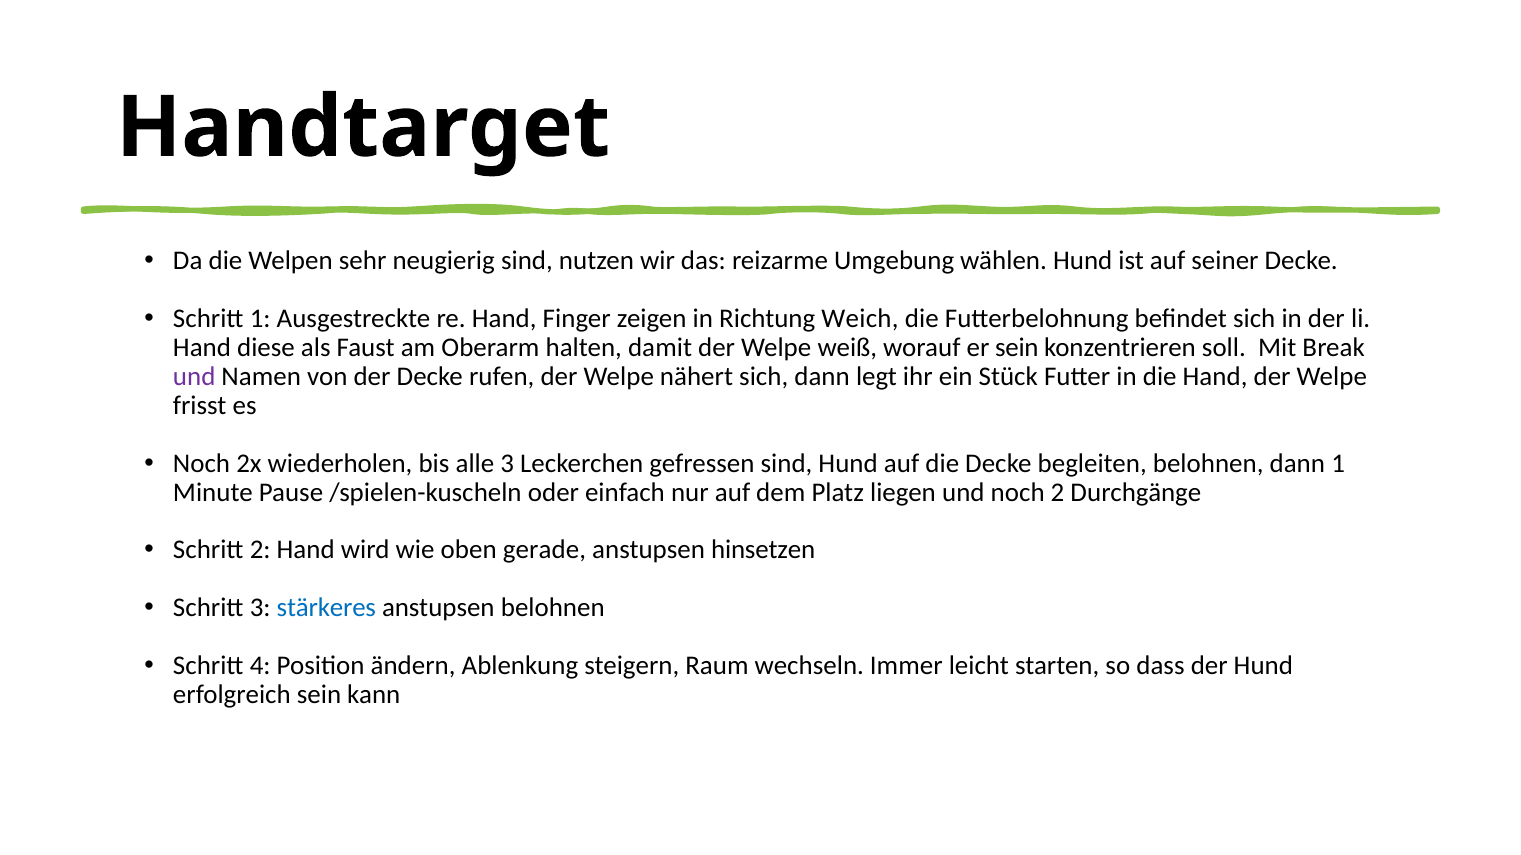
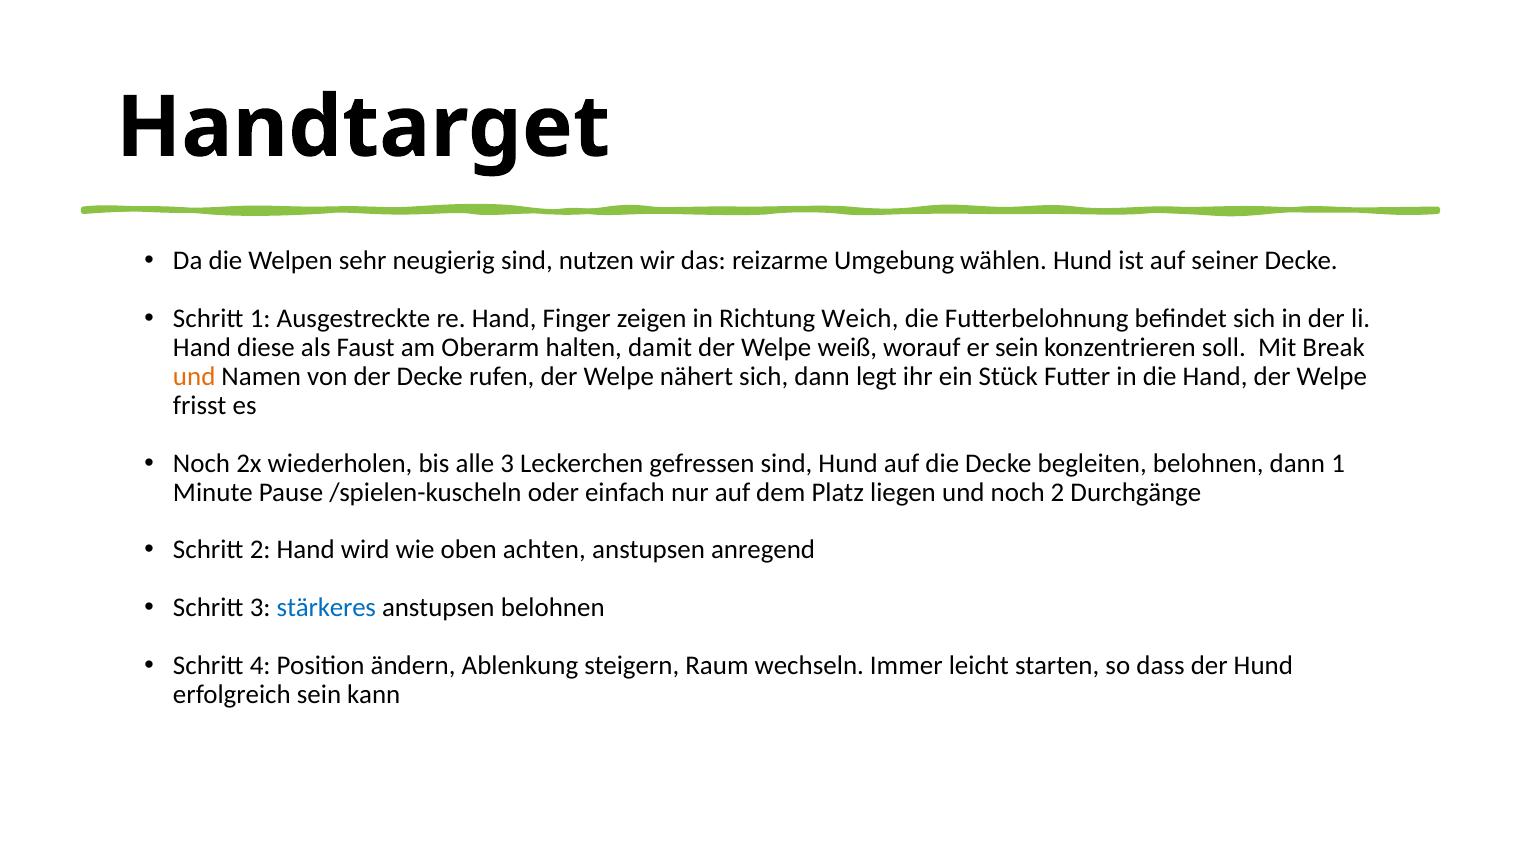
und at (194, 377) colour: purple -> orange
gerade: gerade -> achten
hinsetzen: hinsetzen -> anregend
